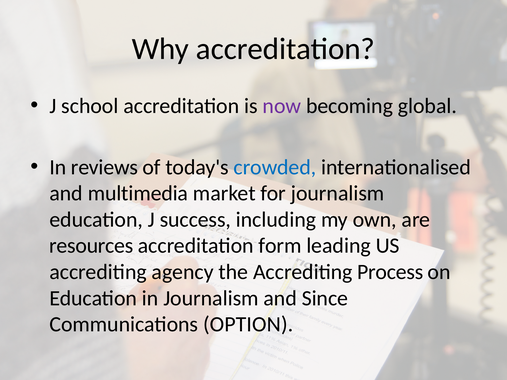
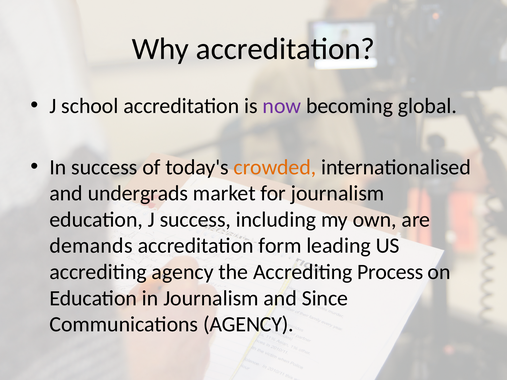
In reviews: reviews -> success
crowded colour: blue -> orange
multimedia: multimedia -> undergrads
resources: resources -> demands
Communications OPTION: OPTION -> AGENCY
